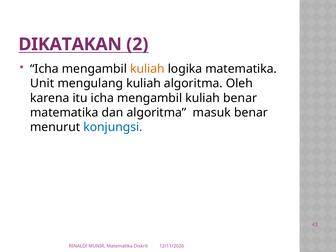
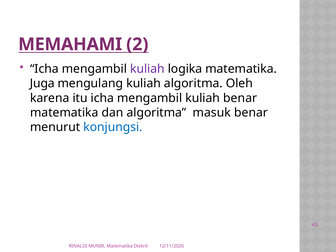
DIKATAKAN: DIKATAKAN -> MEMAHAMI
kuliah at (147, 69) colour: orange -> purple
Unit: Unit -> Juga
